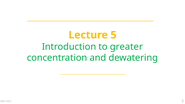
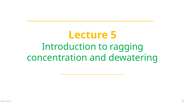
greater: greater -> ragging
